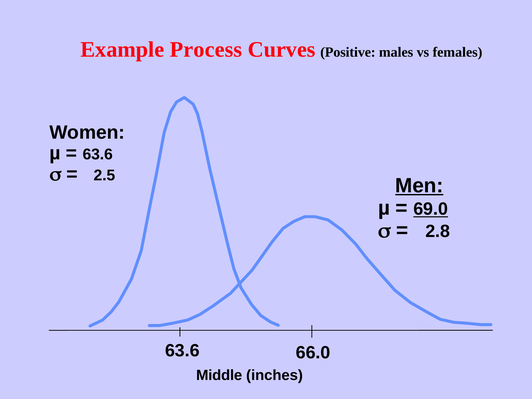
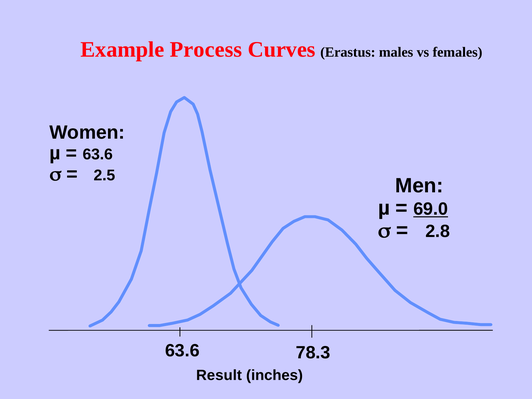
Positive: Positive -> Erastus
Men underline: present -> none
66.0: 66.0 -> 78.3
Middle: Middle -> Result
